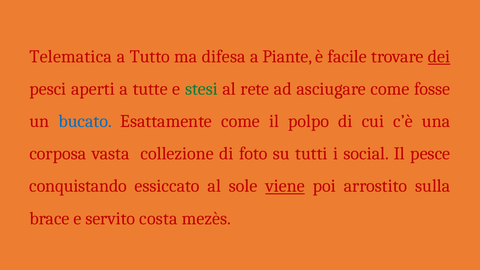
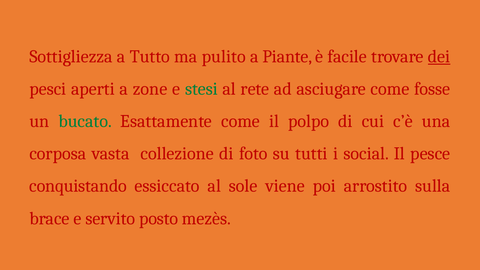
Telematica: Telematica -> Sottigliezza
difesa: difesa -> pulito
tutte: tutte -> zone
bucato colour: blue -> green
viene underline: present -> none
costa: costa -> posto
